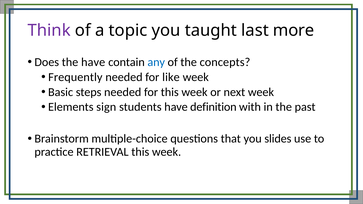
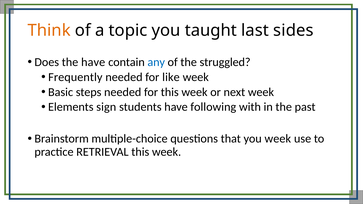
Think colour: purple -> orange
more: more -> sides
concepts: concepts -> struggled
definition: definition -> following
you slides: slides -> week
